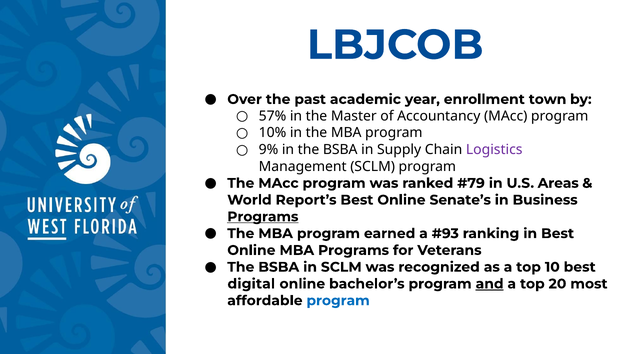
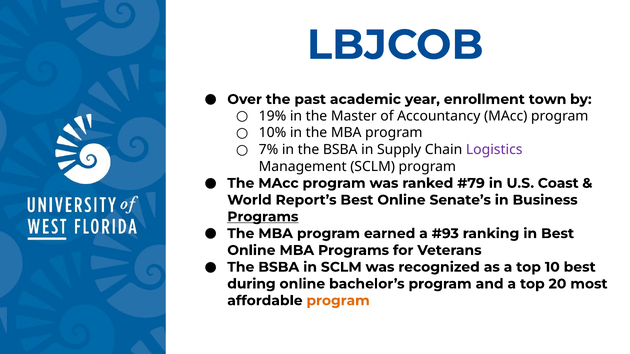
57%: 57% -> 19%
9%: 9% -> 7%
Areas: Areas -> Coast
digital: digital -> during
and underline: present -> none
program at (338, 301) colour: blue -> orange
